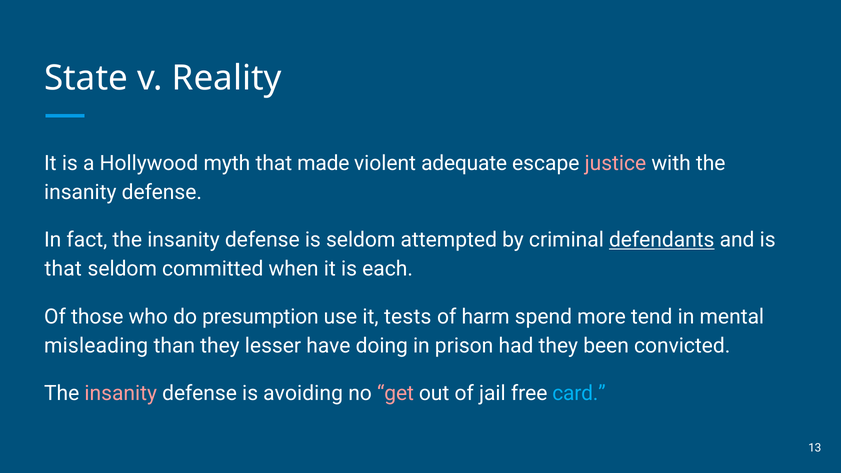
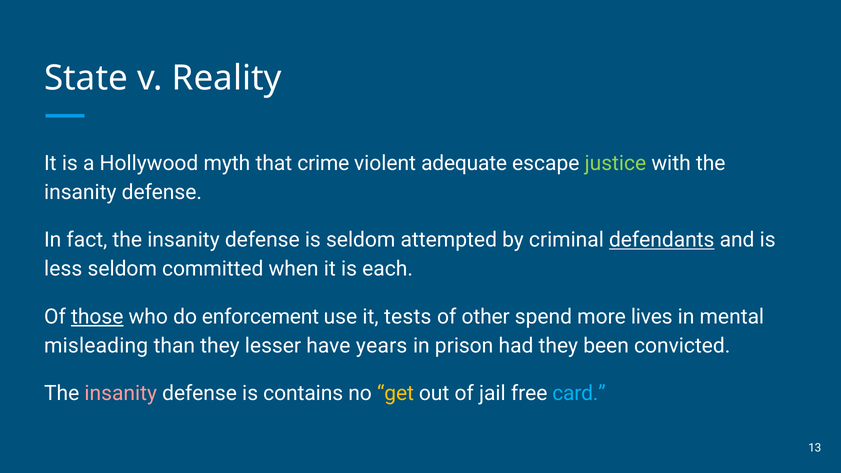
made: made -> crime
justice colour: pink -> light green
that at (63, 269): that -> less
those underline: none -> present
presumption: presumption -> enforcement
harm: harm -> other
tend: tend -> lives
doing: doing -> years
avoiding: avoiding -> contains
get colour: pink -> yellow
